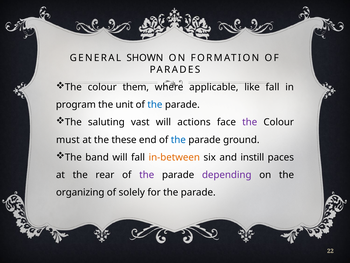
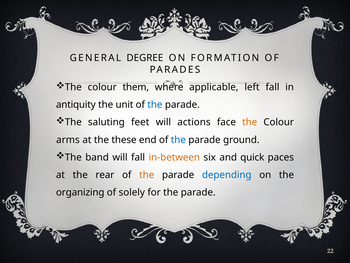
SHOWN: SHOWN -> DEGREE
like: like -> left
program: program -> antiquity
vast: vast -> feet
the at (250, 122) colour: purple -> orange
must: must -> arms
instill: instill -> quick
the at (147, 175) colour: purple -> orange
depending colour: purple -> blue
